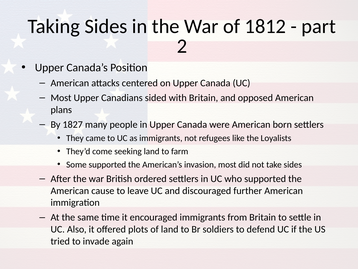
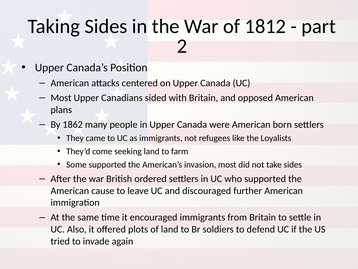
1827: 1827 -> 1862
